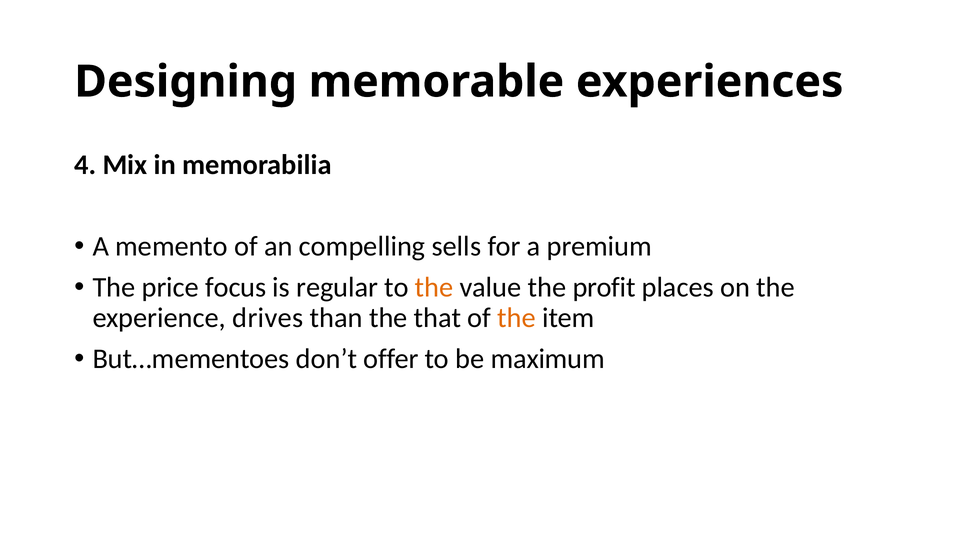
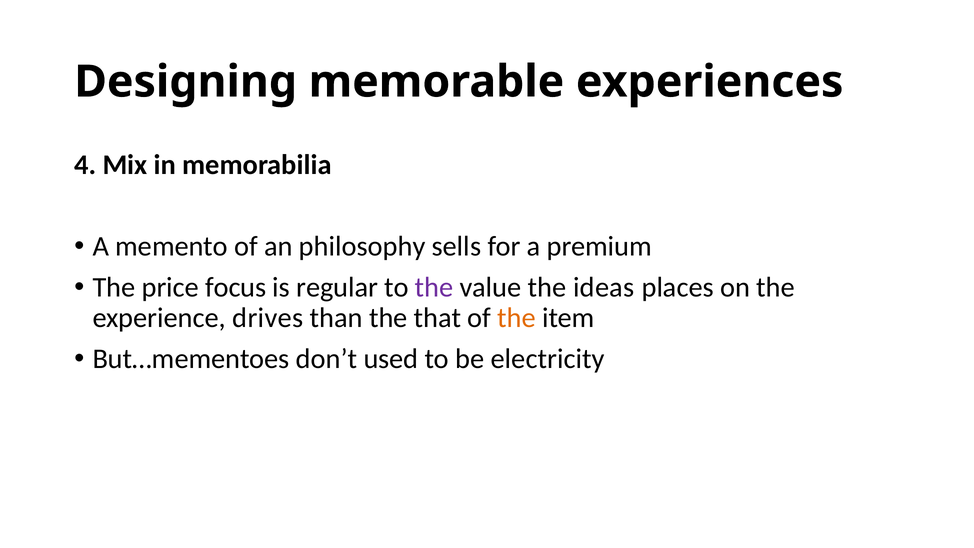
compelling: compelling -> philosophy
the at (434, 287) colour: orange -> purple
profit: profit -> ideas
offer: offer -> used
maximum: maximum -> electricity
